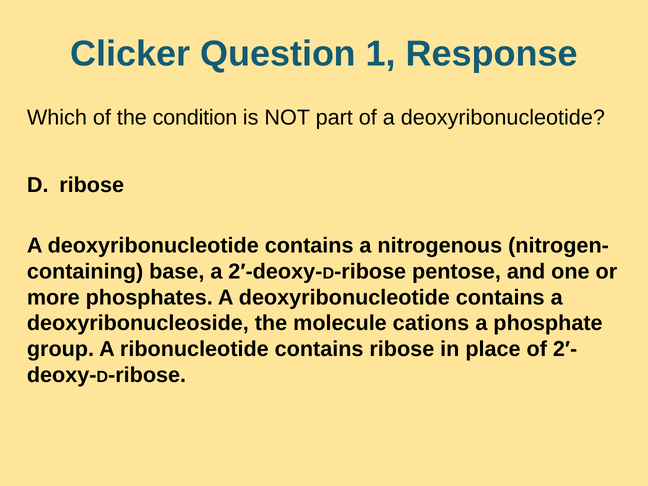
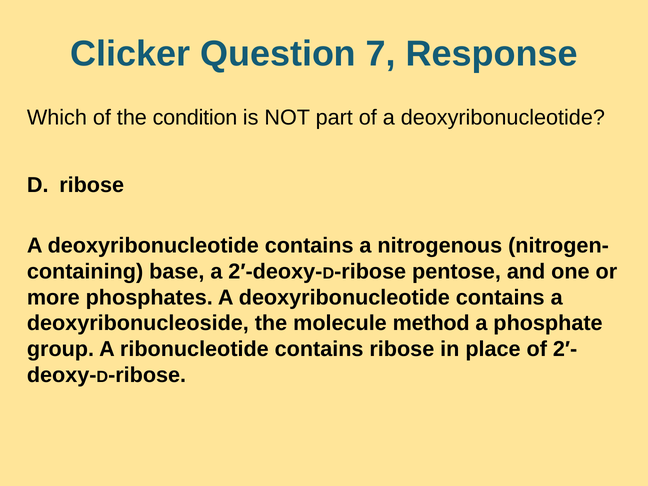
1: 1 -> 7
cations: cations -> method
